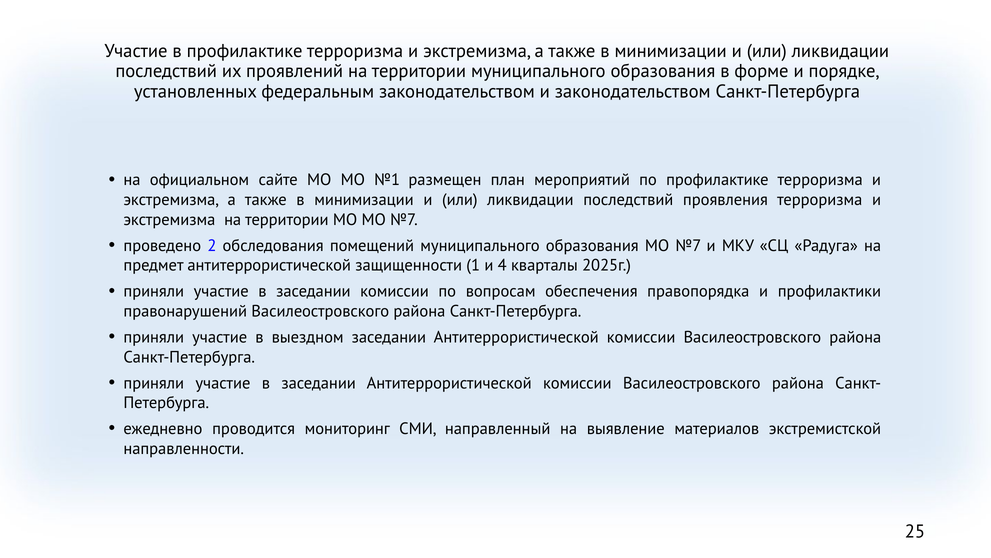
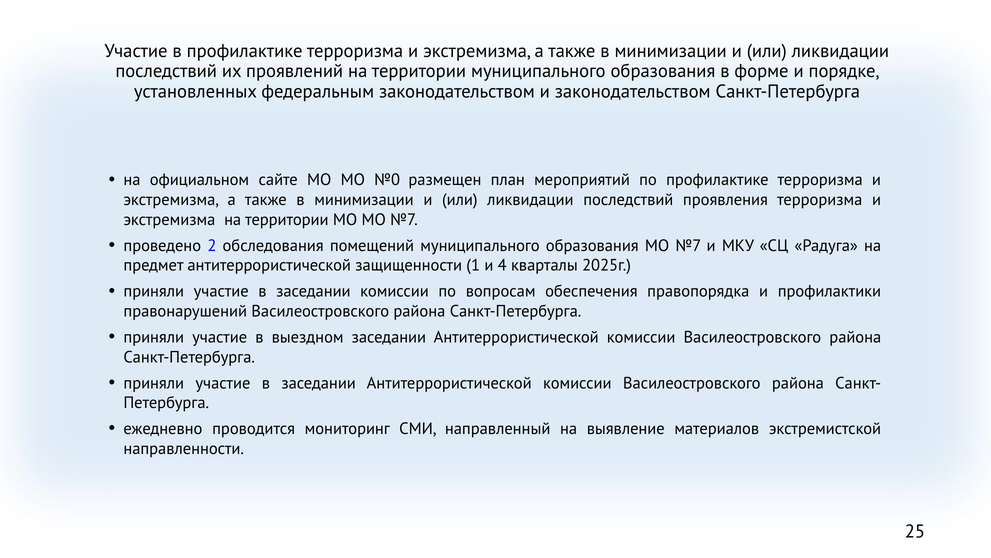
№1: №1 -> №0
